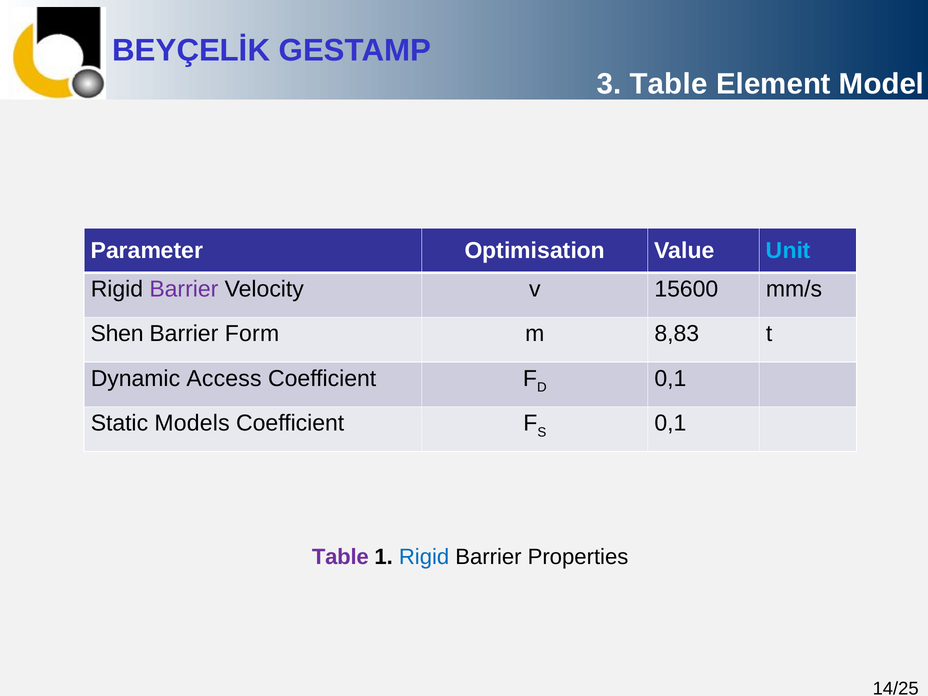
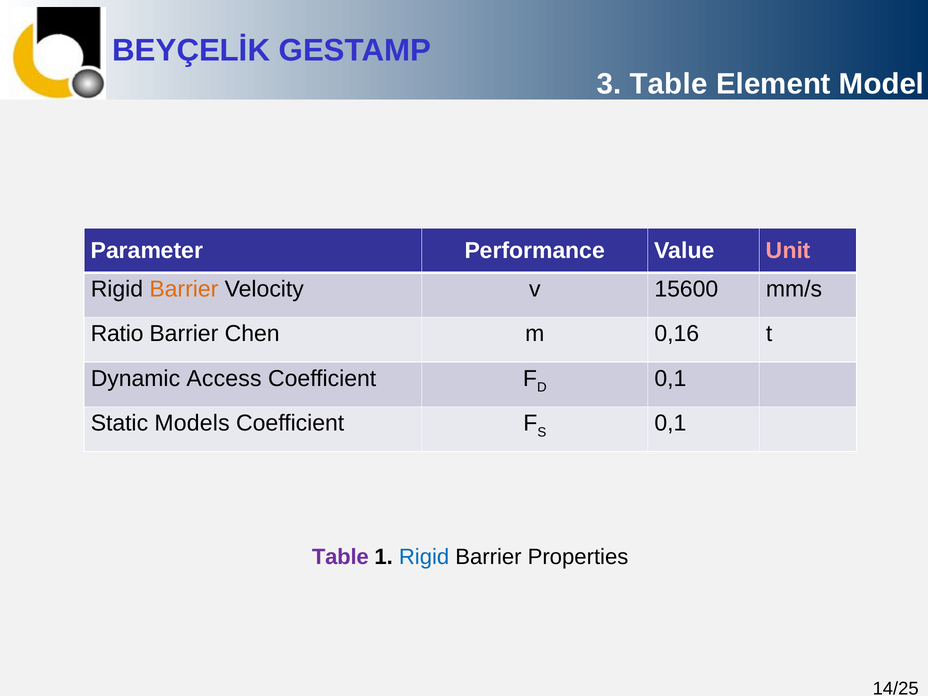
Optimisation: Optimisation -> Performance
Unit colour: light blue -> pink
Barrier at (184, 289) colour: purple -> orange
Shen: Shen -> Ratio
Form: Form -> Chen
8,83: 8,83 -> 0,16
